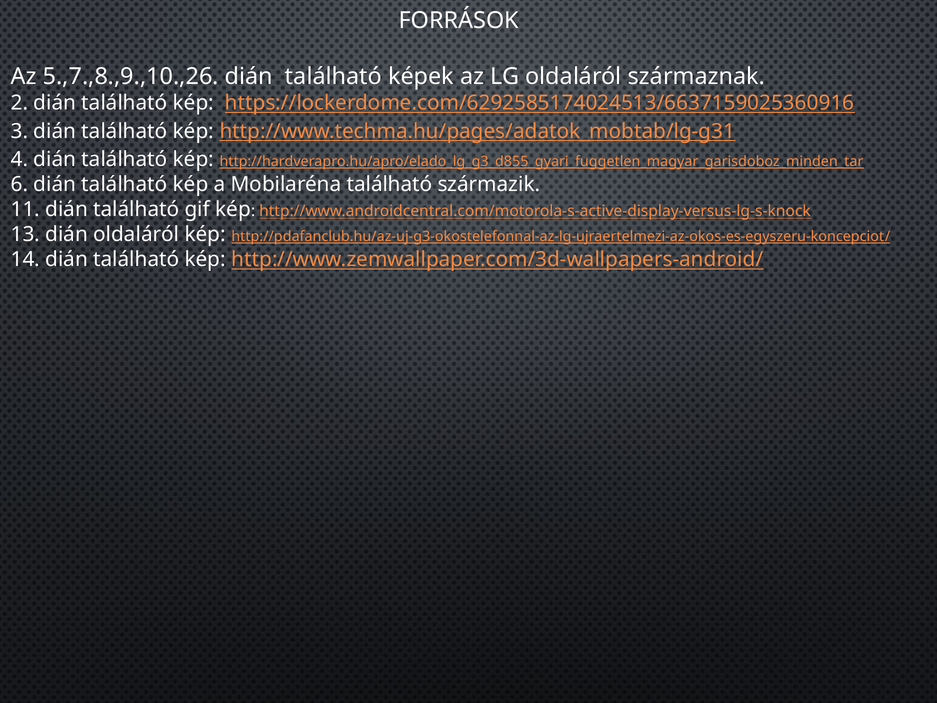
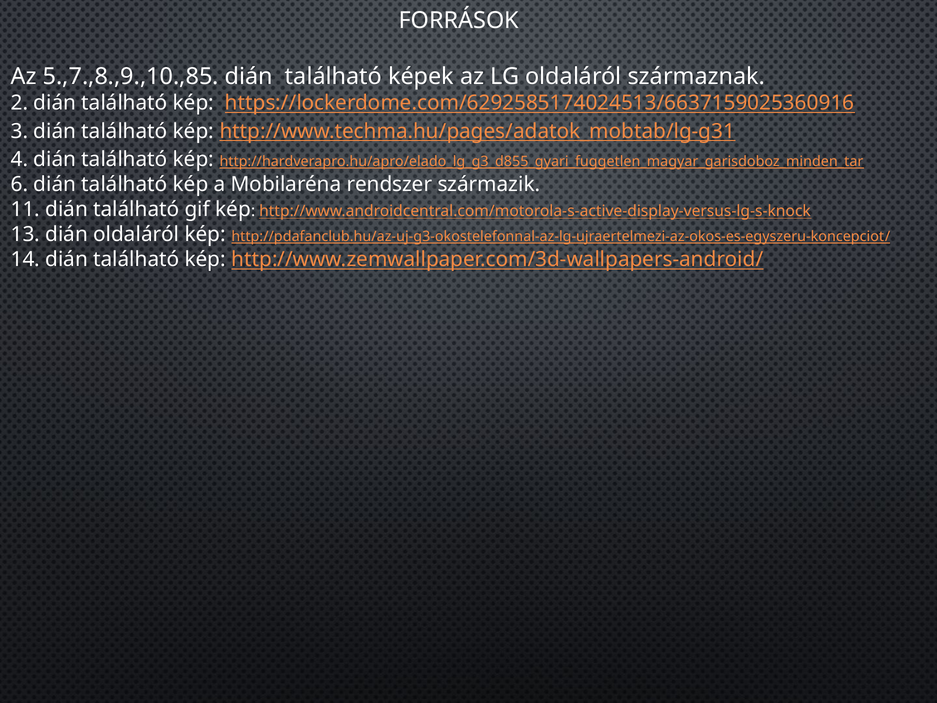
5.,7.,8.,9.,10.,26: 5.,7.,8.,9.,10.,26 -> 5.,7.,8.,9.,10.,85
Mobilaréna található: található -> rendszer
